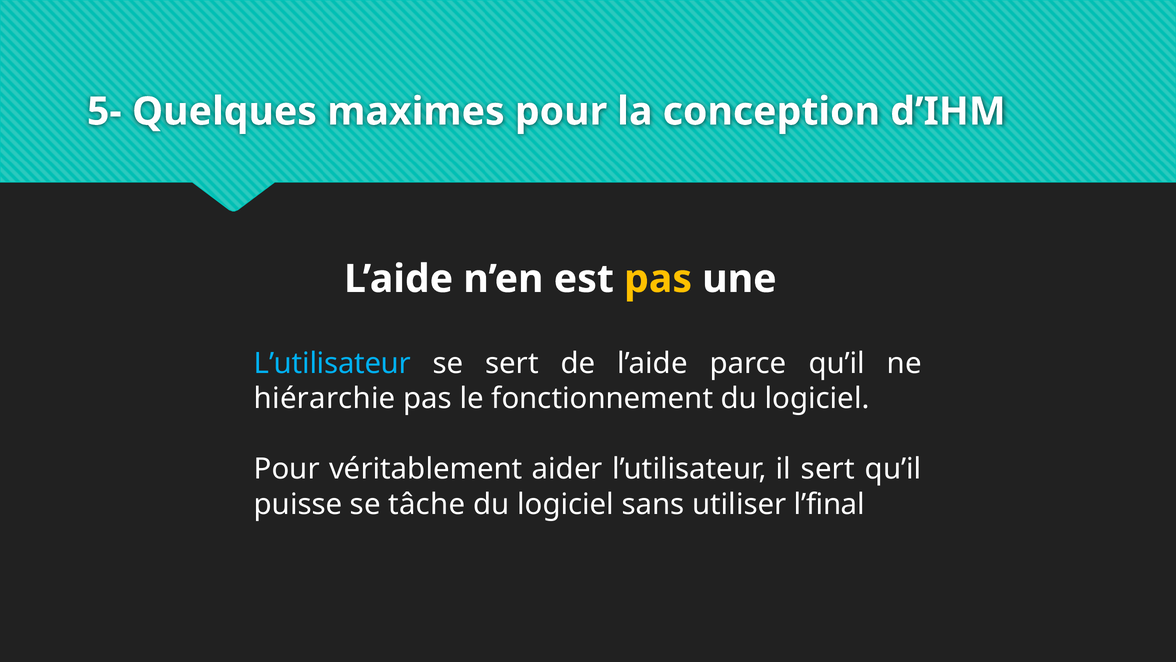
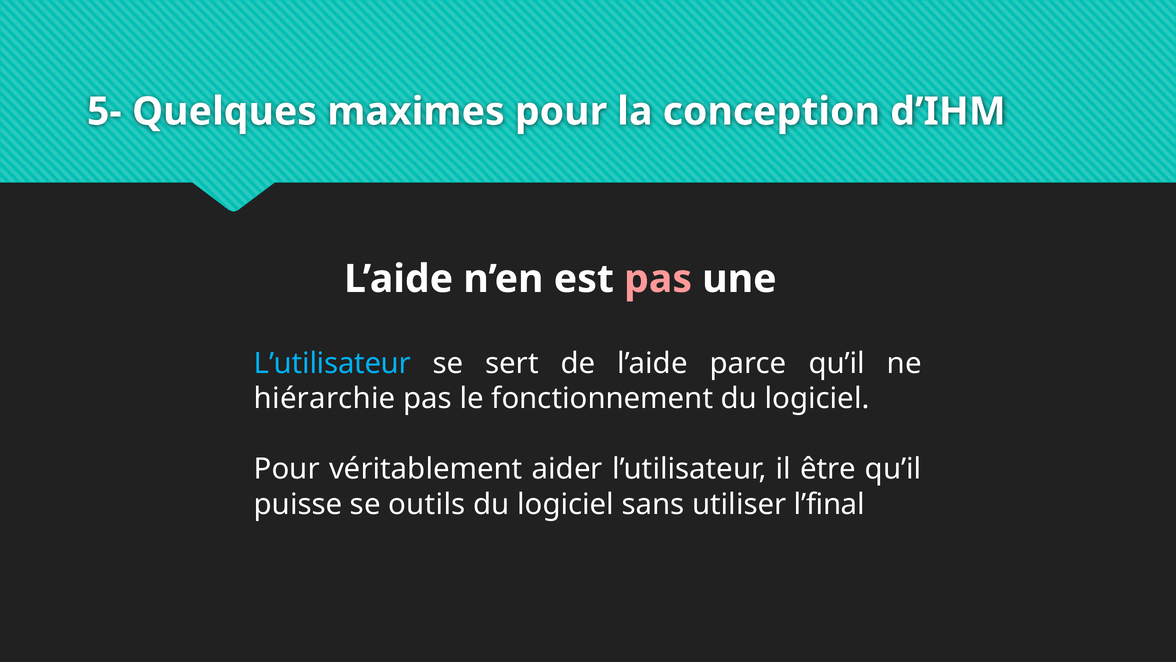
pas at (658, 279) colour: yellow -> pink
il sert: sert -> être
tâche: tâche -> outils
